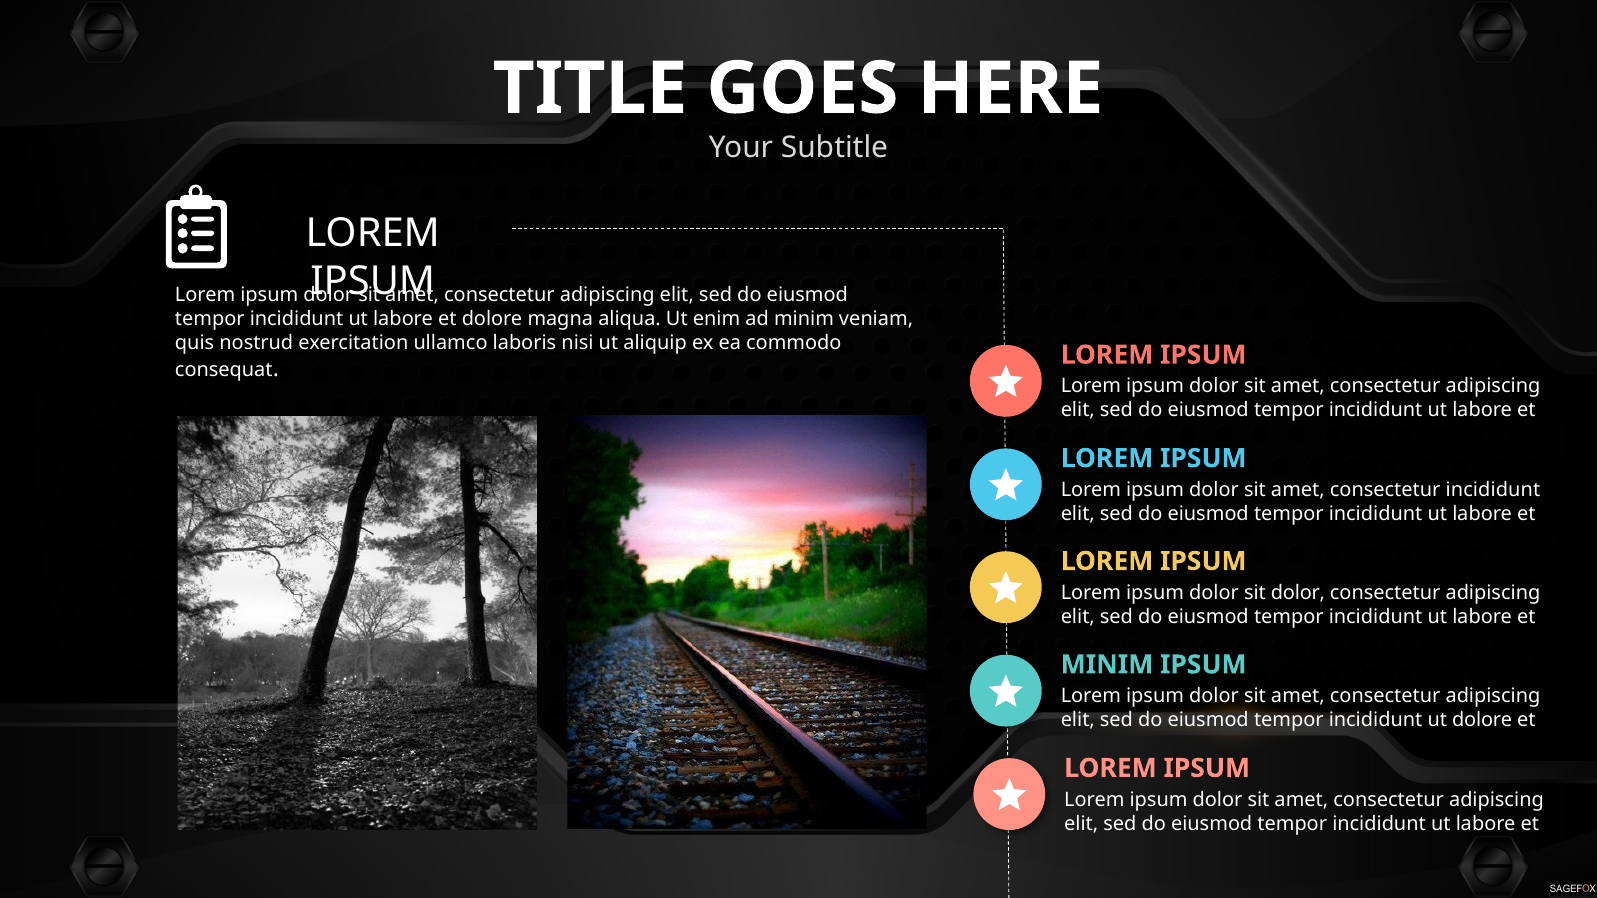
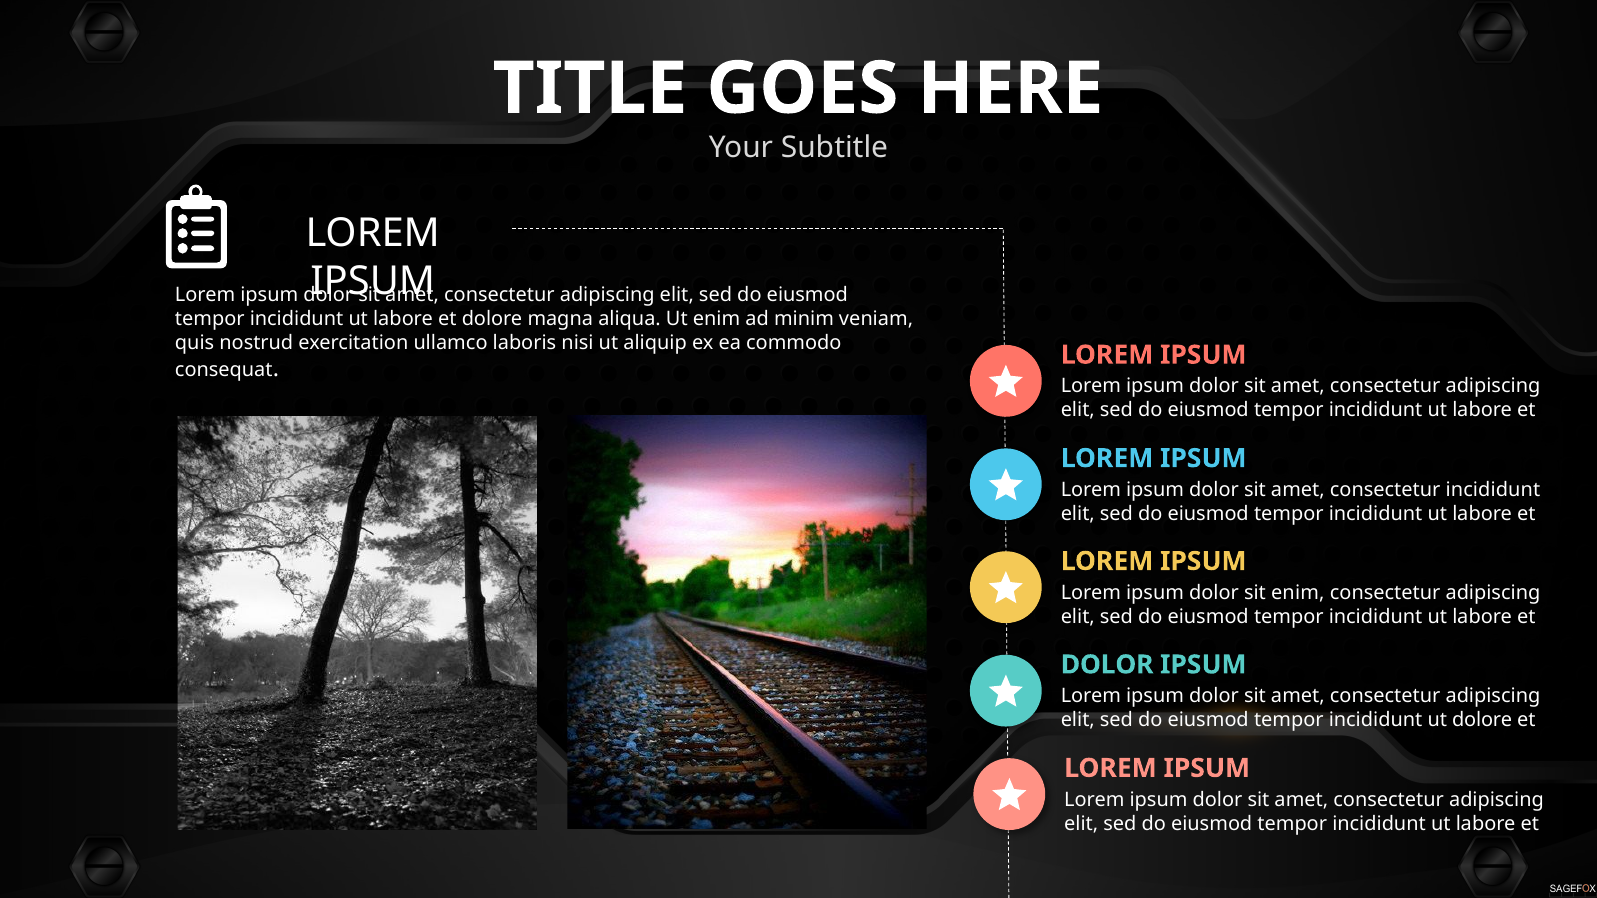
sit dolor: dolor -> enim
MINIM at (1107, 665): MINIM -> DOLOR
